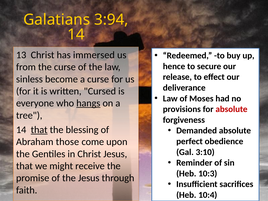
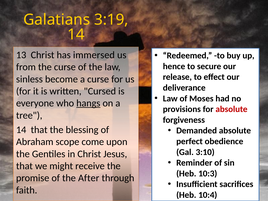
3:94: 3:94 -> 3:19
that at (39, 130) underline: present -> none
those: those -> scope
the Jesus: Jesus -> After
